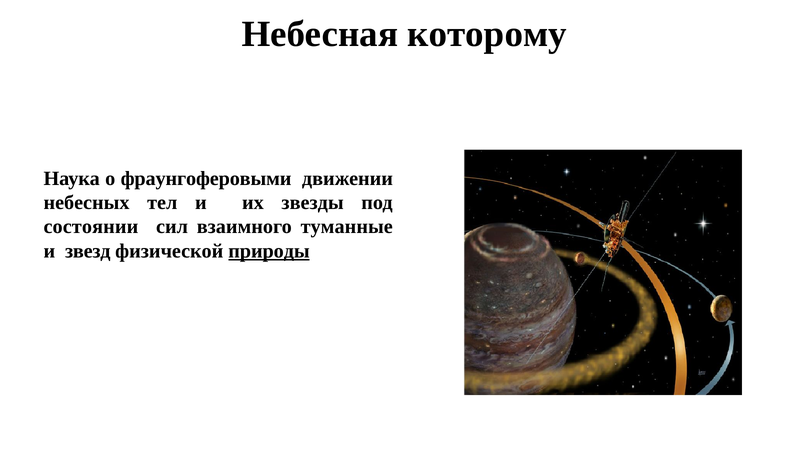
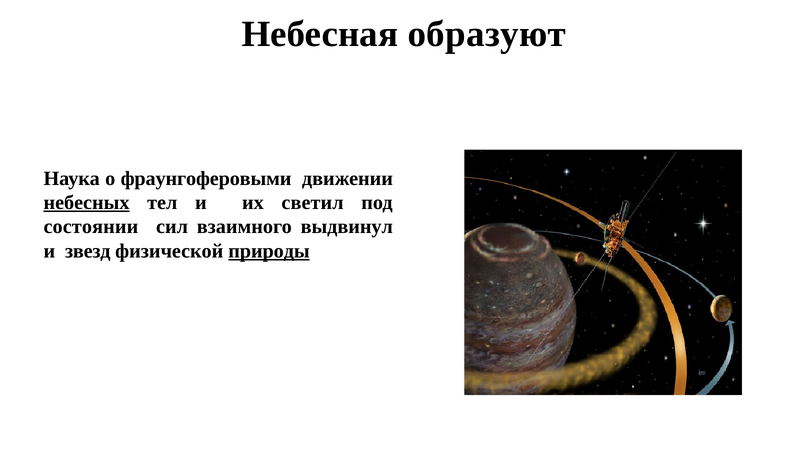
которому: которому -> образуют
небесных underline: none -> present
звезды: звезды -> светил
туманные: туманные -> выдвинул
